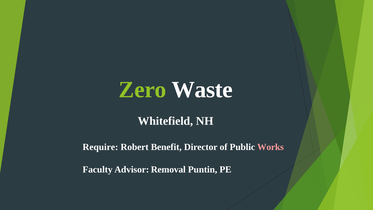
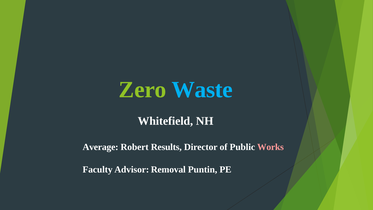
Waste colour: white -> light blue
Require: Require -> Average
Benefit: Benefit -> Results
